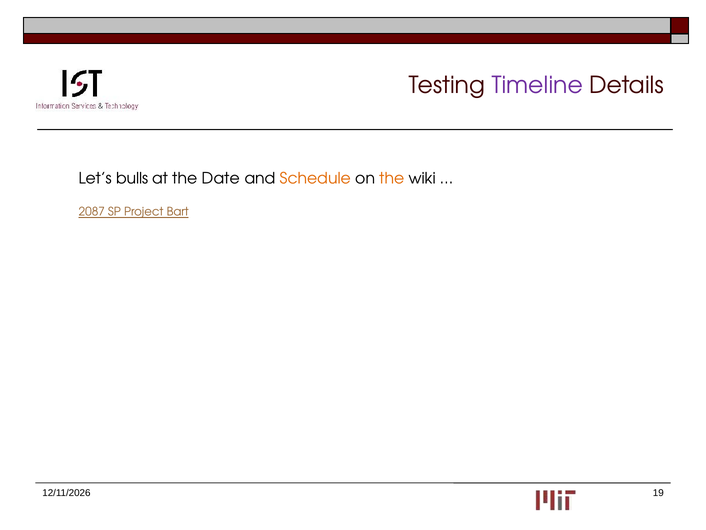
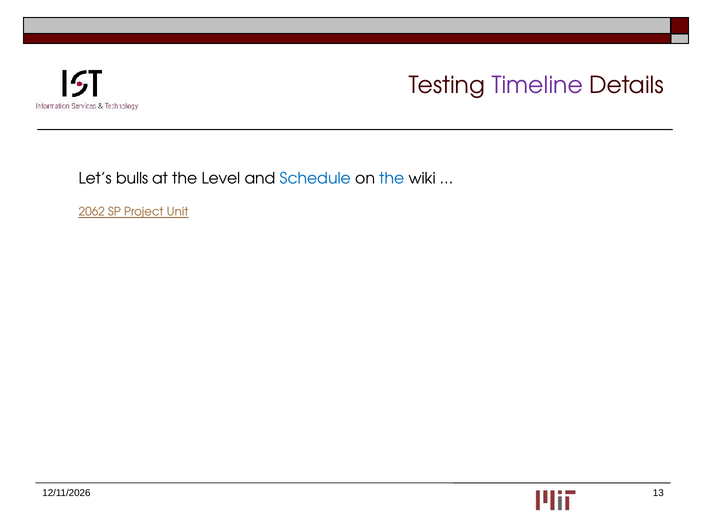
Date: Date -> Level
Schedule colour: orange -> blue
the at (392, 178) colour: orange -> blue
2087: 2087 -> 2062
Bart: Bart -> Unit
19: 19 -> 13
